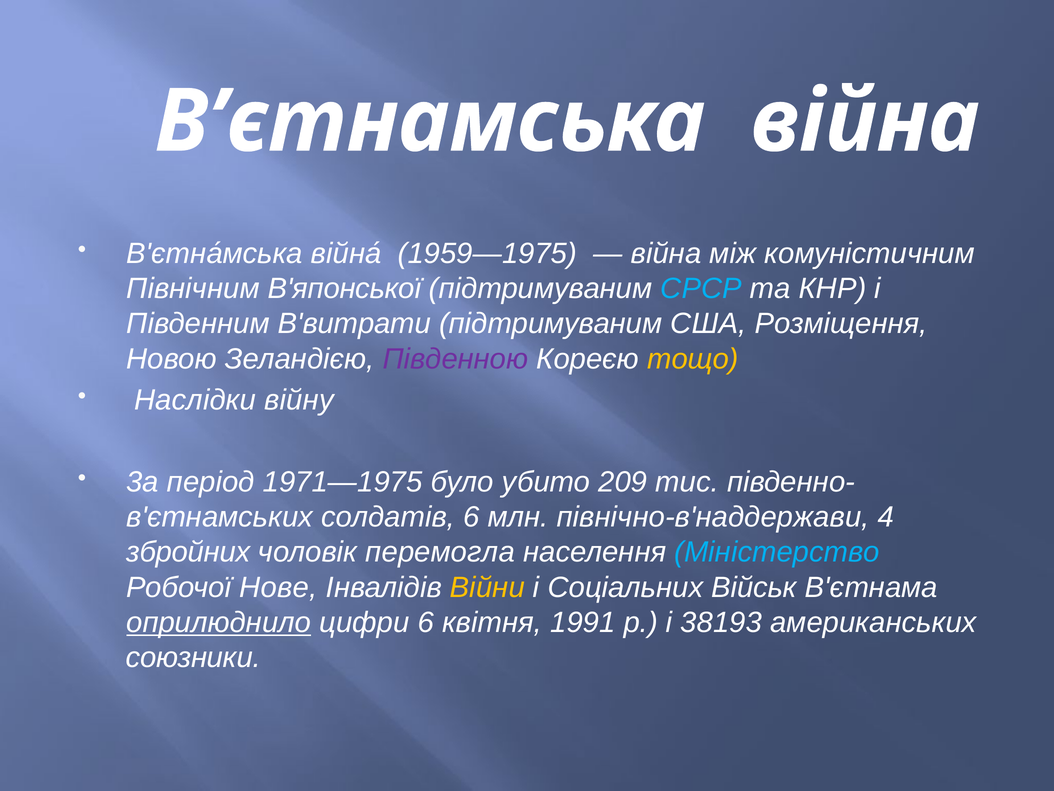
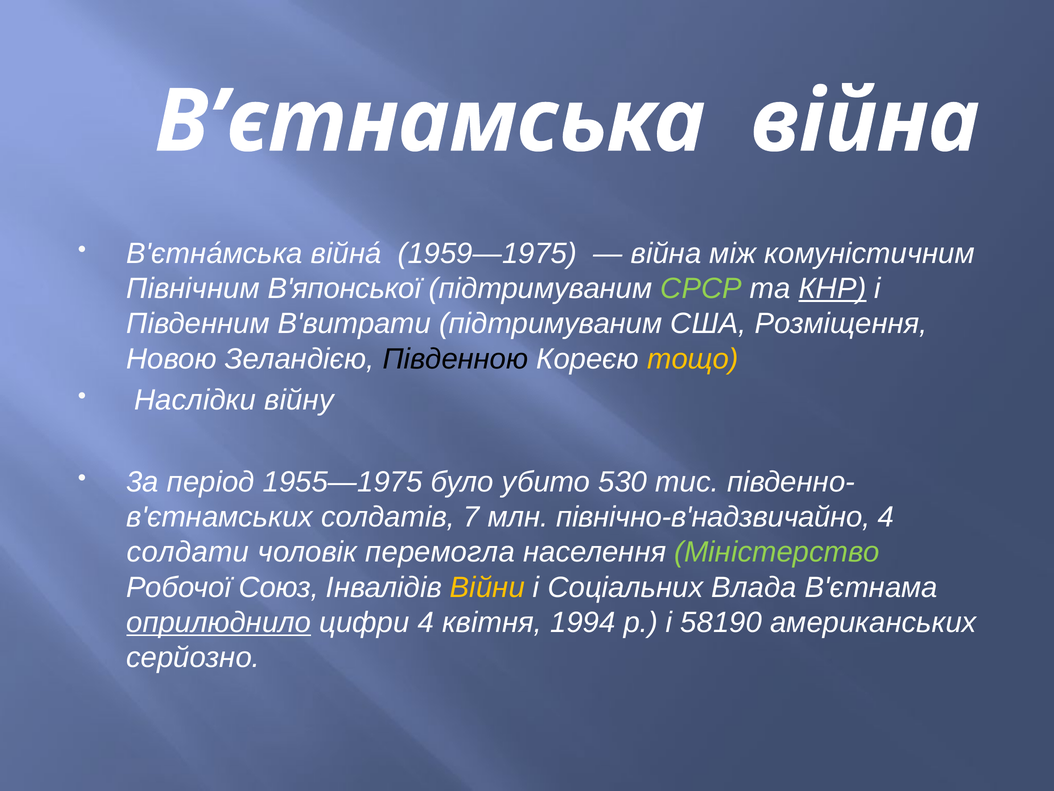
СРСР colour: light blue -> light green
КНР underline: none -> present
Південною colour: purple -> black
1971—1975: 1971—1975 -> 1955—1975
209: 209 -> 530
солдатів 6: 6 -> 7
північно-в'наддержави: північно-в'наддержави -> північно-в'надзвичайно
збройних: збройних -> солдати
Міністерство colour: light blue -> light green
Нове: Нове -> Союз
Військ: Військ -> Влада
цифри 6: 6 -> 4
1991: 1991 -> 1994
38193: 38193 -> 58190
союзники: союзники -> серйозно
